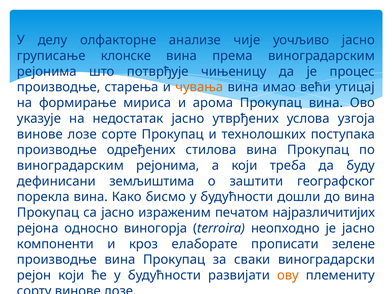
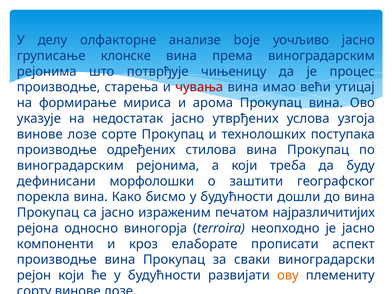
чије: чије -> boje
чувања colour: orange -> red
земљиштима: земљиштима -> морфолошки
зелене: зелене -> аспект
